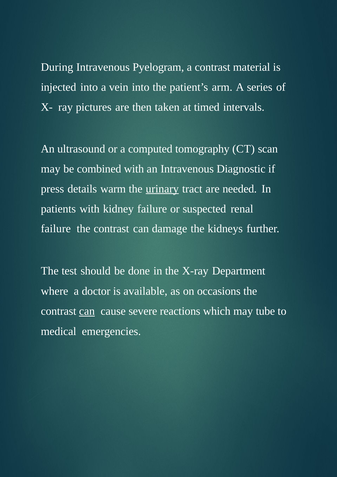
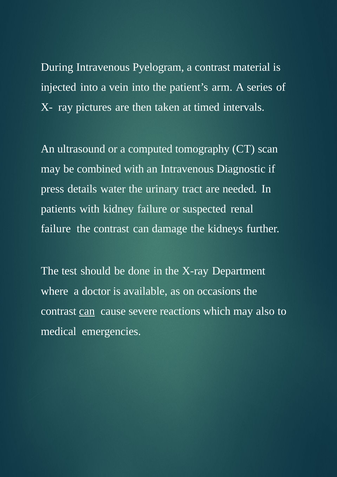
warm: warm -> water
urinary underline: present -> none
tube: tube -> also
